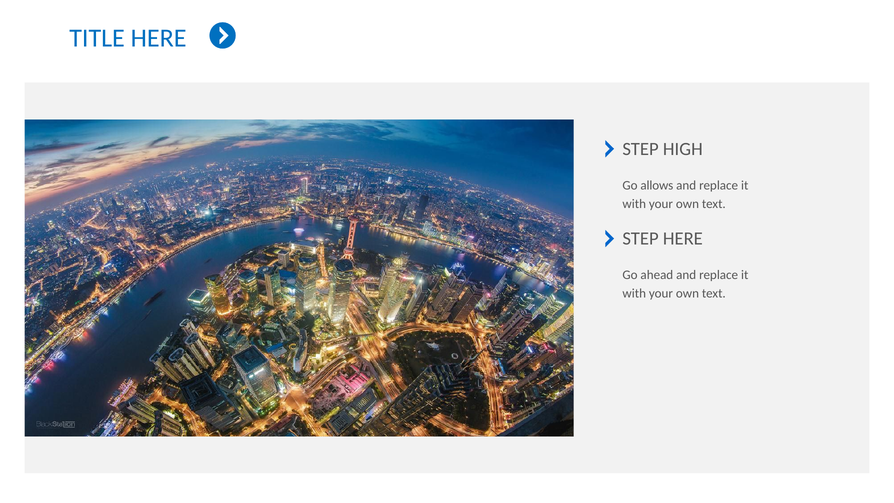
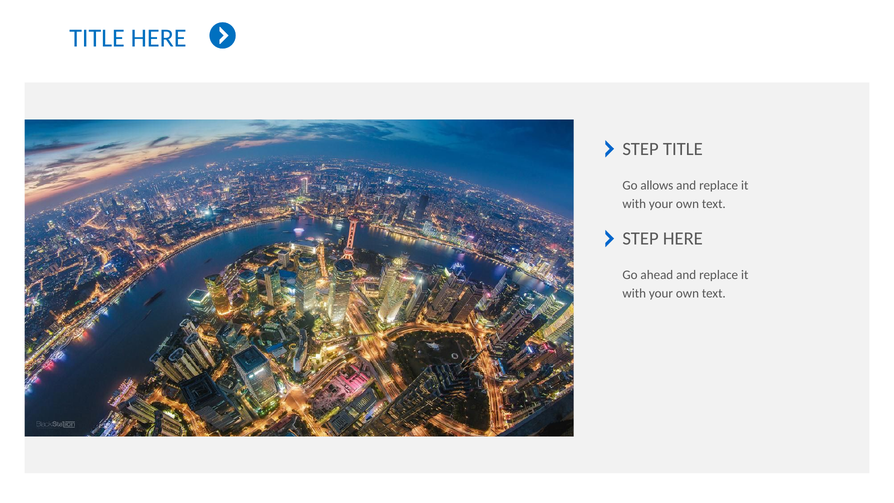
STEP HIGH: HIGH -> TITLE
